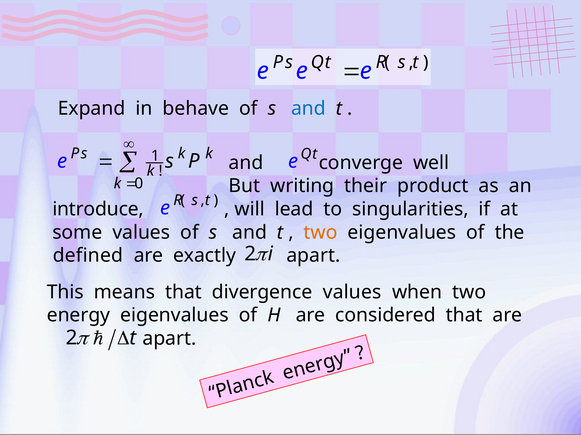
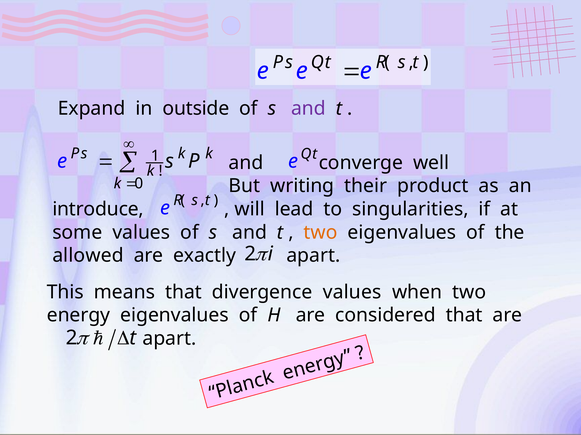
behave: behave -> outside
and at (308, 109) colour: blue -> purple
defined: defined -> allowed
